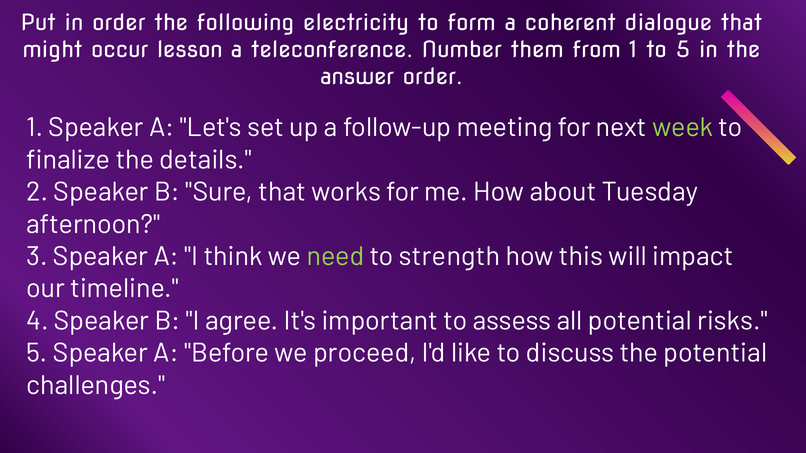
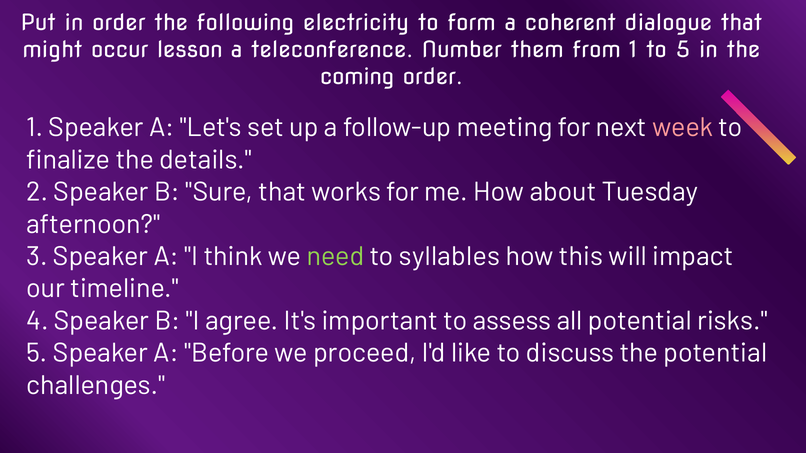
answer: answer -> coming
week colour: light green -> pink
strength: strength -> syllables
